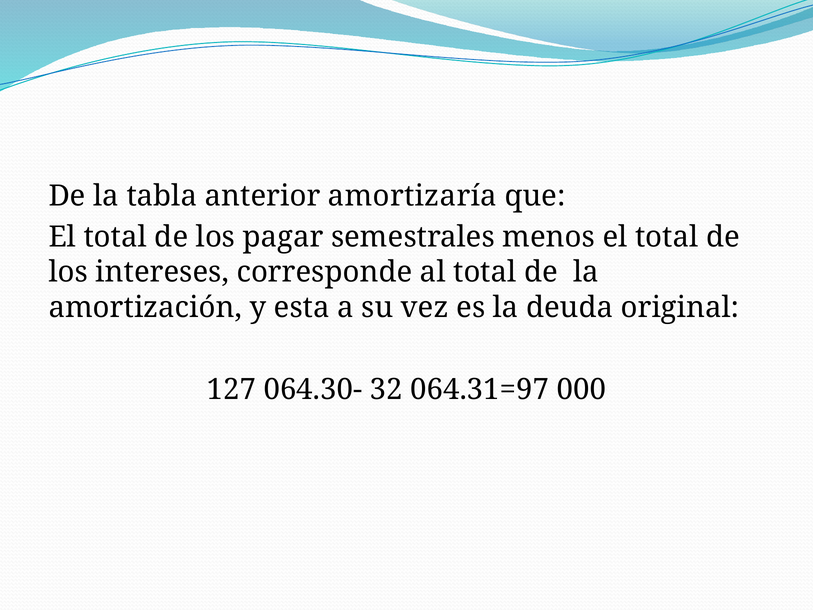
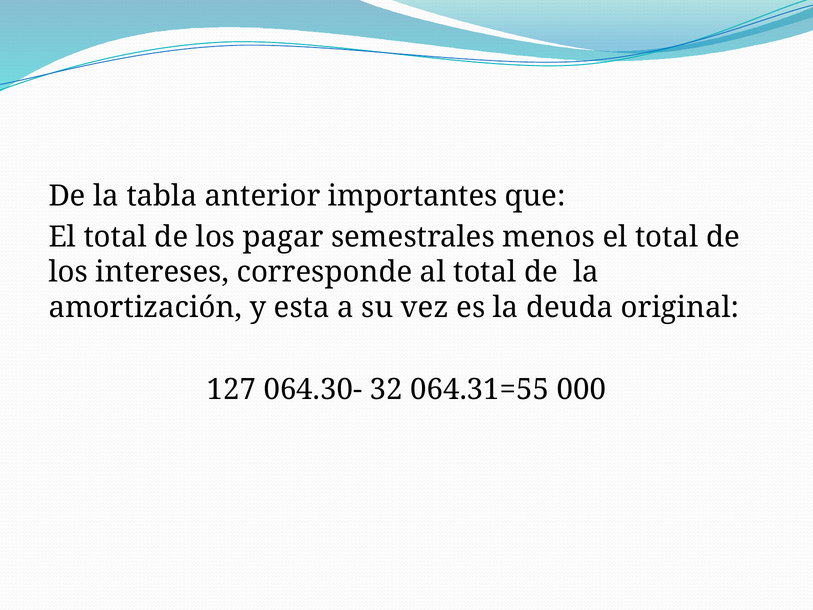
amortizaría: amortizaría -> importantes
064.31=97: 064.31=97 -> 064.31=55
